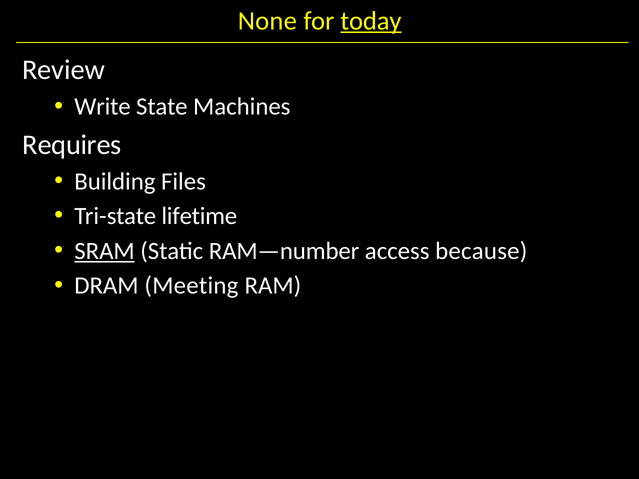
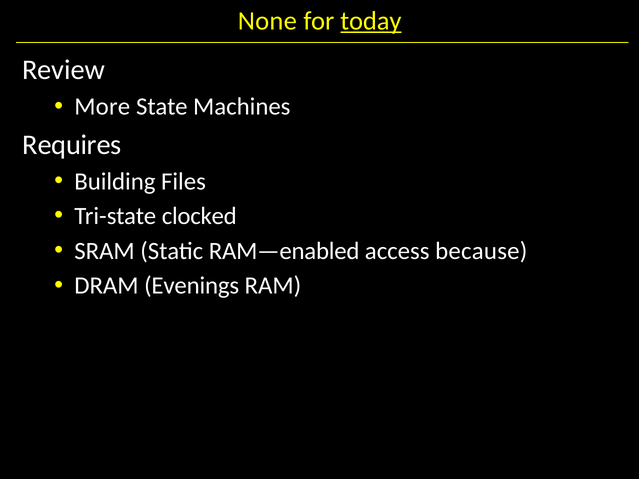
Write: Write -> More
lifetime: lifetime -> clocked
SRAM underline: present -> none
RAM—number: RAM—number -> RAM—enabled
Meeting: Meeting -> Evenings
